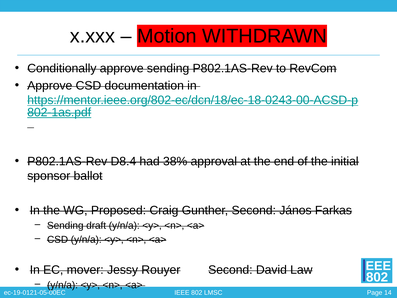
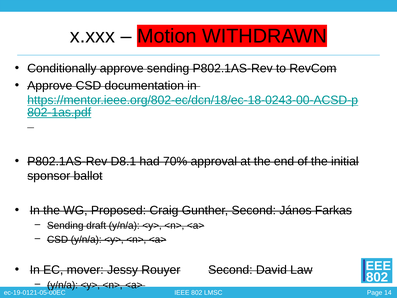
D8.4: D8.4 -> D8.1
38%: 38% -> 70%
